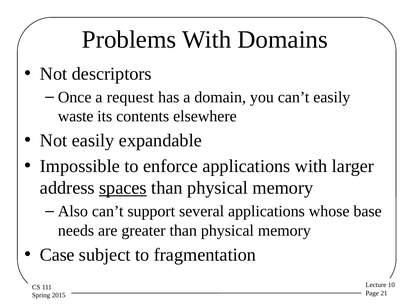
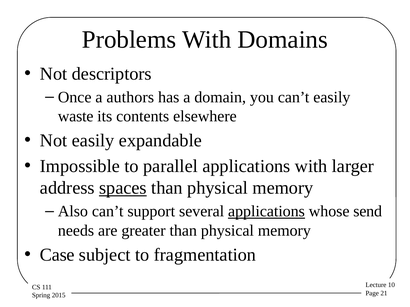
request: request -> authors
enforce: enforce -> parallel
applications at (266, 212) underline: none -> present
base: base -> send
